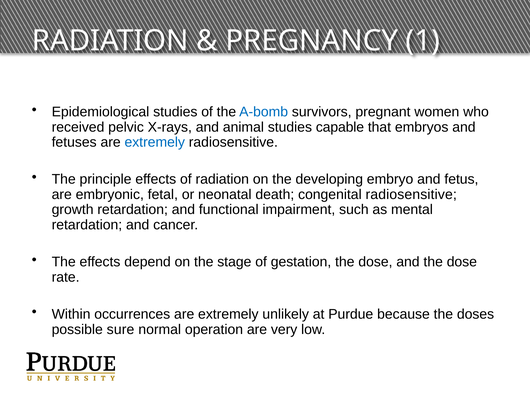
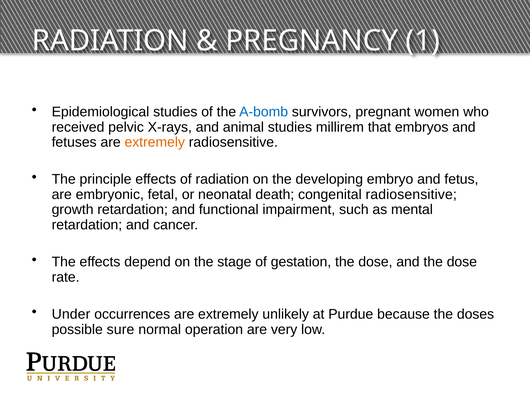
capable: capable -> millirem
extremely at (155, 142) colour: blue -> orange
Within: Within -> Under
